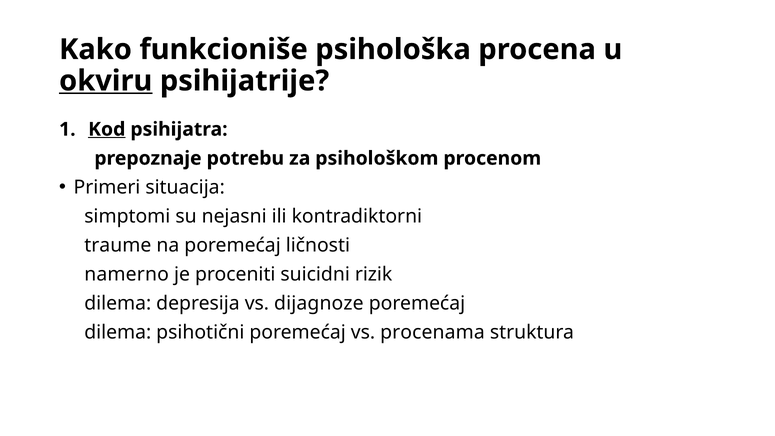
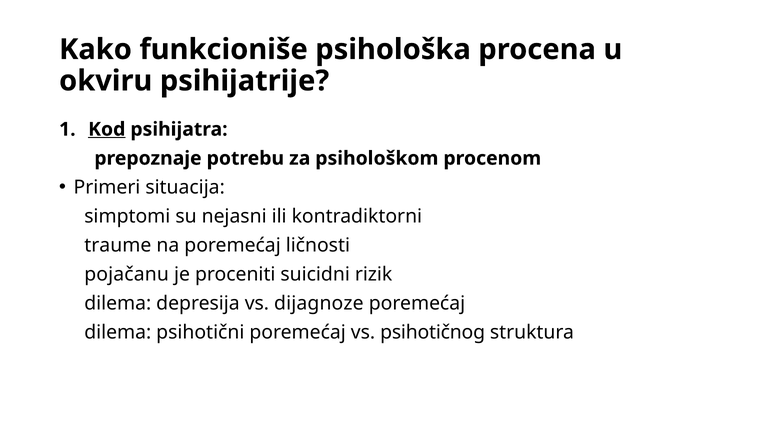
okviru underline: present -> none
namerno: namerno -> pojačanu
procenama: procenama -> psihotičnog
